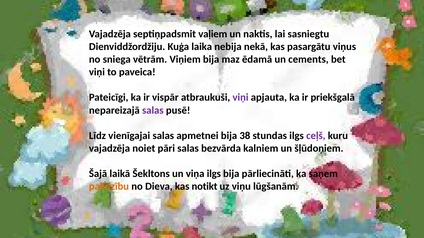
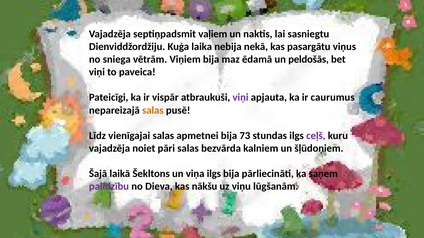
cements: cements -> peldošās
priekšgalā: priekšgalā -> caurumus
salas at (153, 110) colour: purple -> orange
38: 38 -> 73
palīdzību colour: orange -> purple
notikt: notikt -> nākšu
